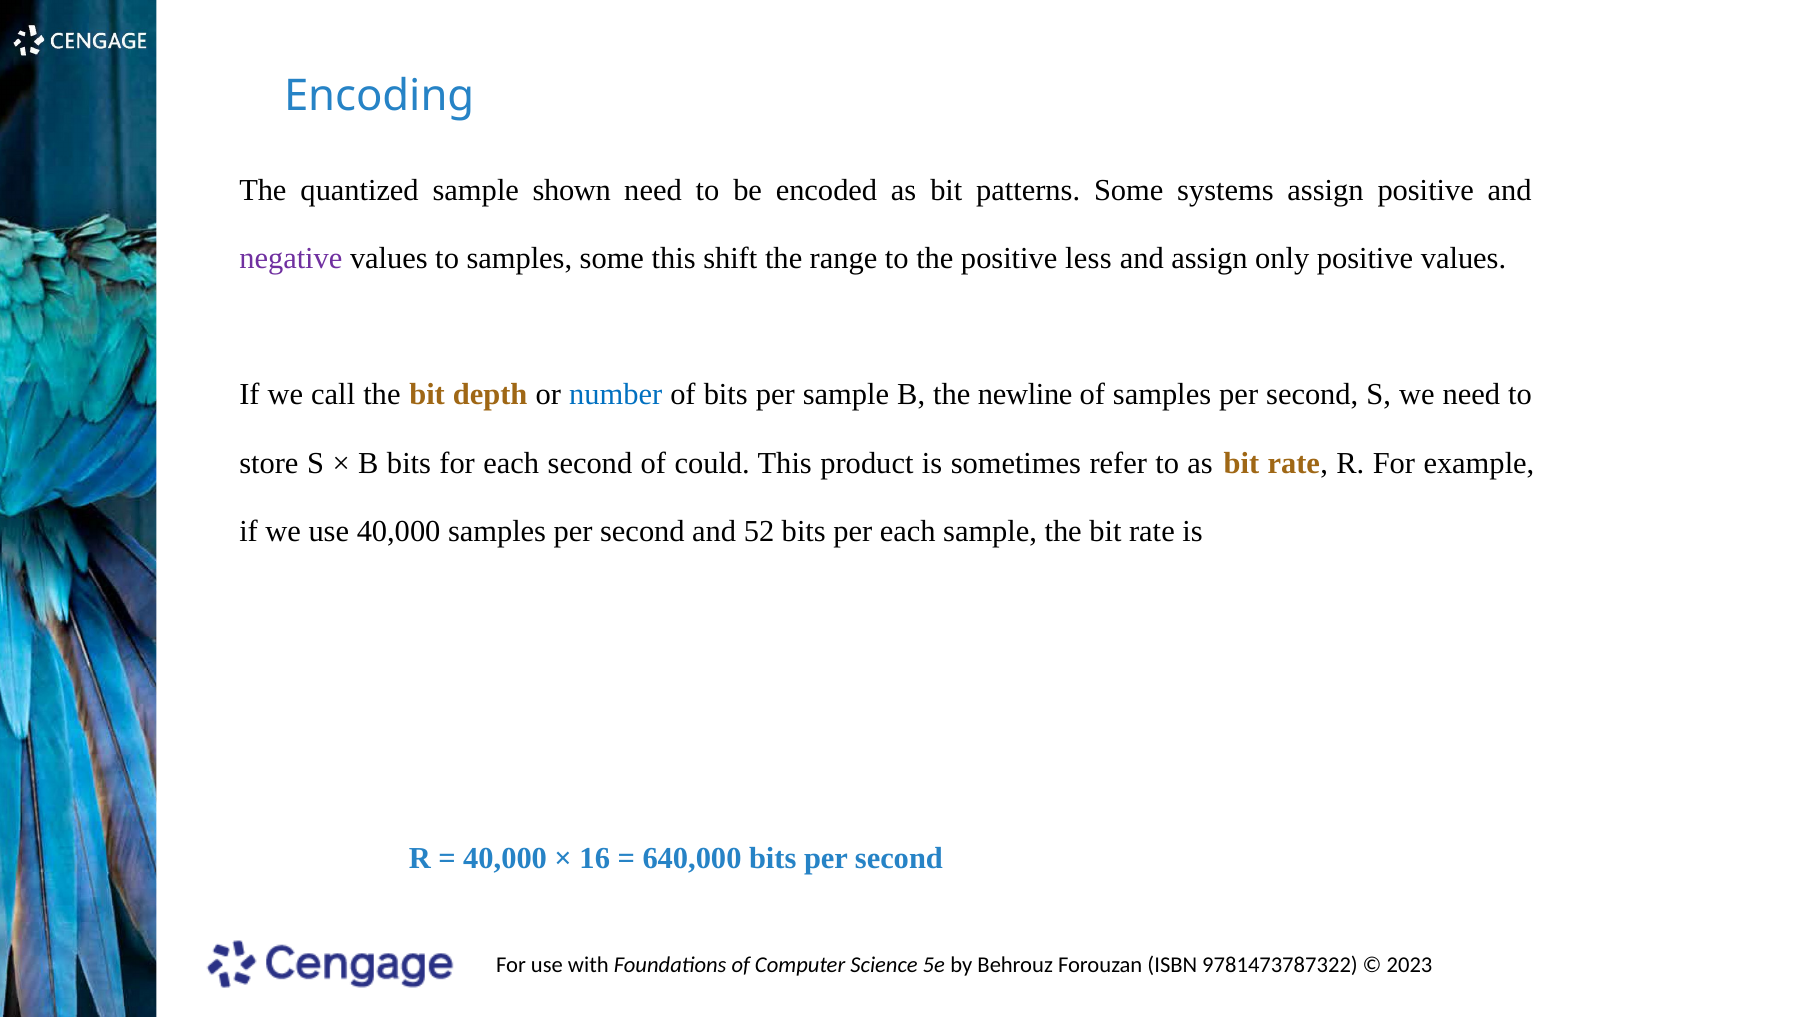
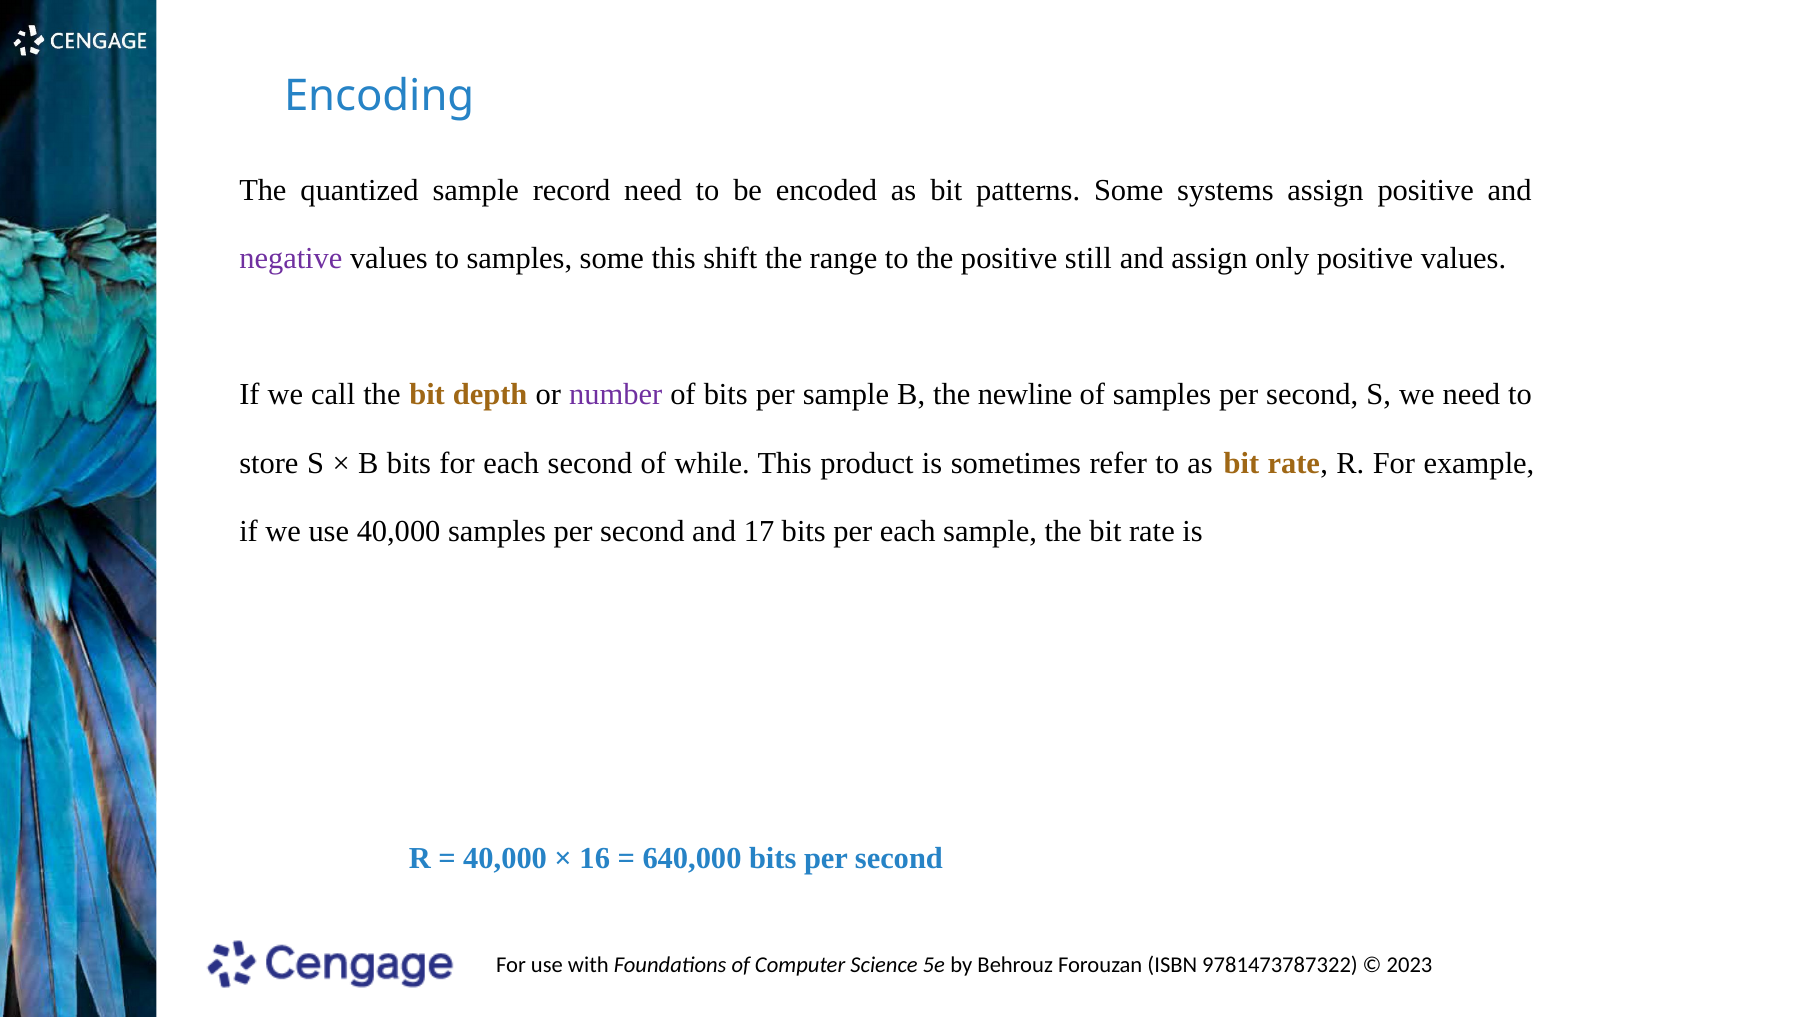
shown: shown -> record
less: less -> still
number colour: blue -> purple
could: could -> while
52: 52 -> 17
